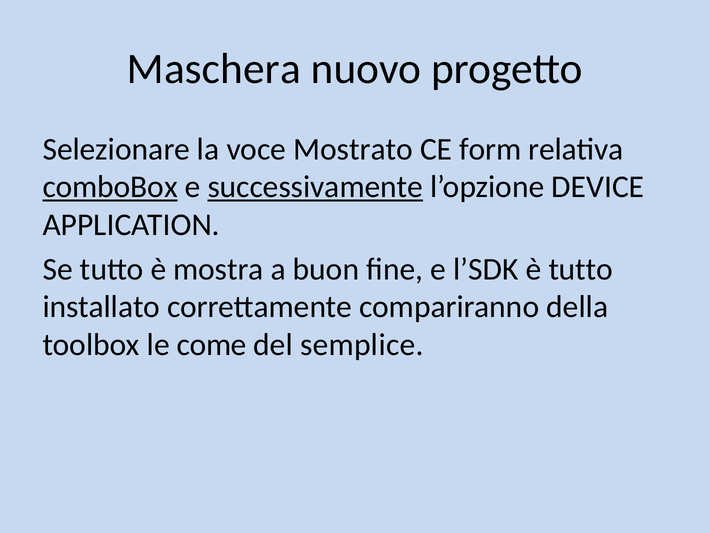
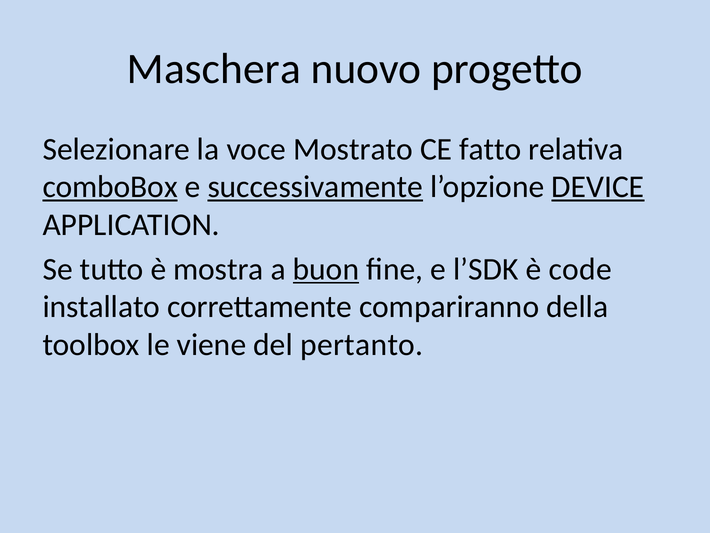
form: form -> fatto
DEVICE underline: none -> present
buon underline: none -> present
è tutto: tutto -> code
come: come -> viene
semplice: semplice -> pertanto
